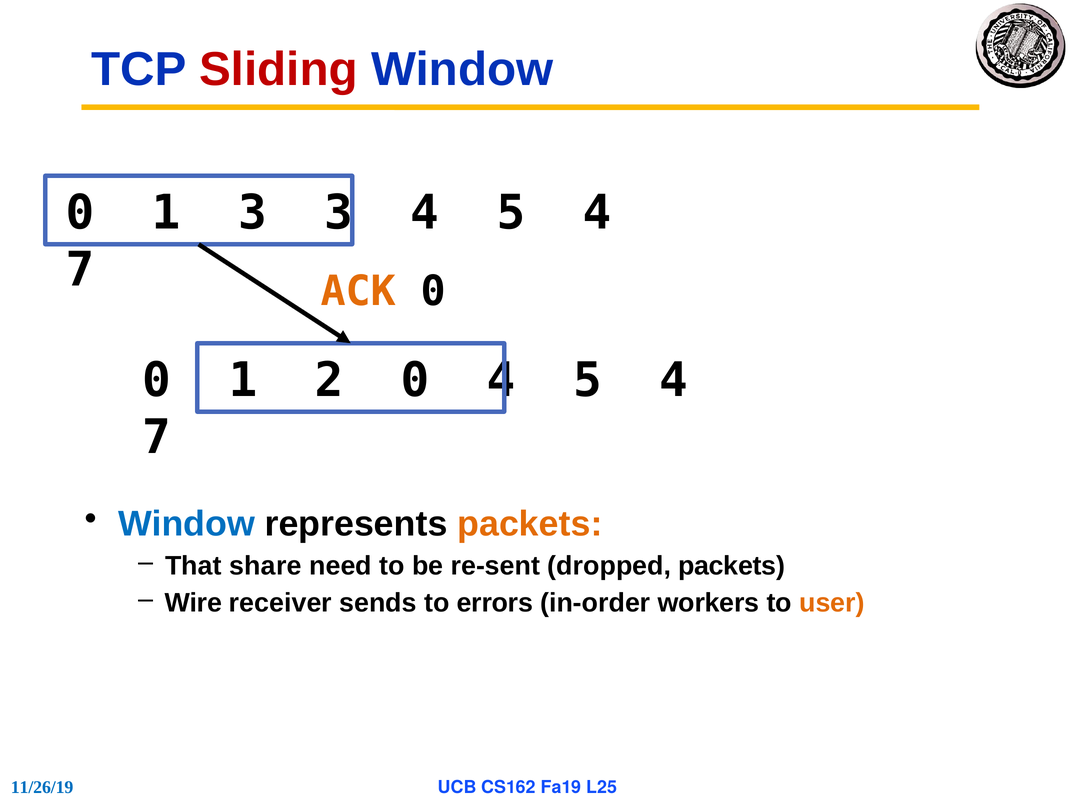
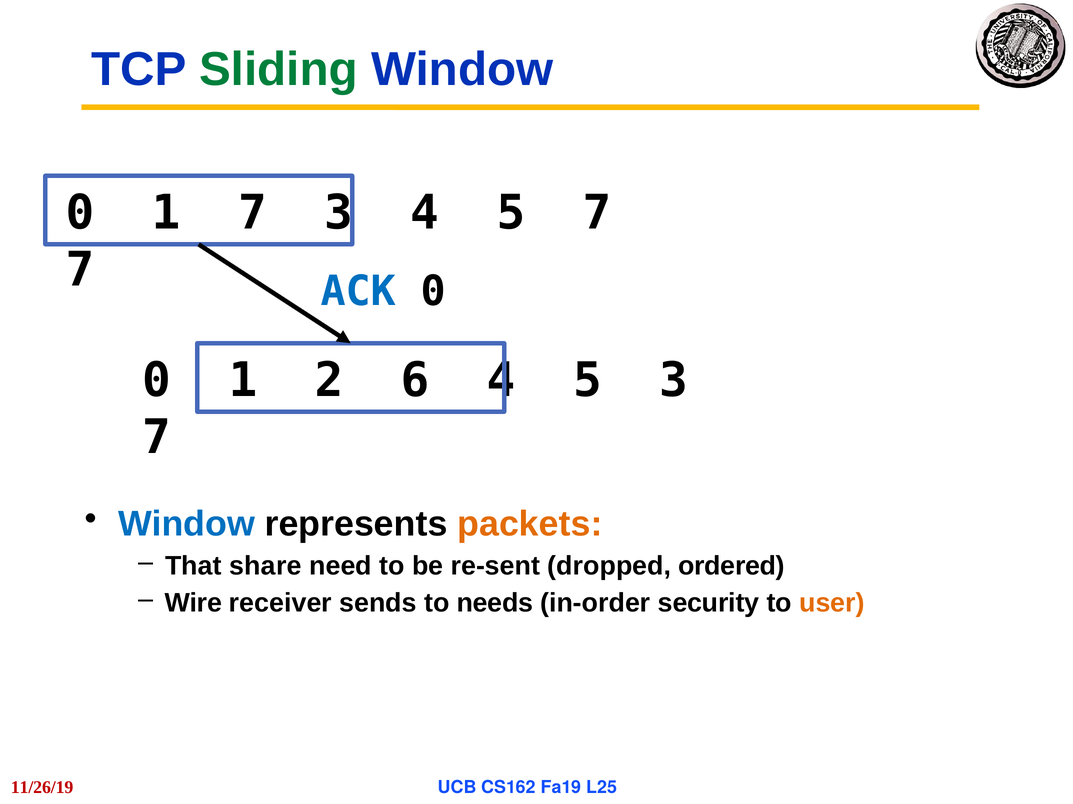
Sliding colour: red -> green
1 3: 3 -> 7
4 at (597, 213): 4 -> 7
ACK colour: orange -> blue
2 0: 0 -> 6
4 at (674, 381): 4 -> 3
dropped packets: packets -> ordered
errors: errors -> needs
workers: workers -> security
11/26/19 colour: blue -> red
